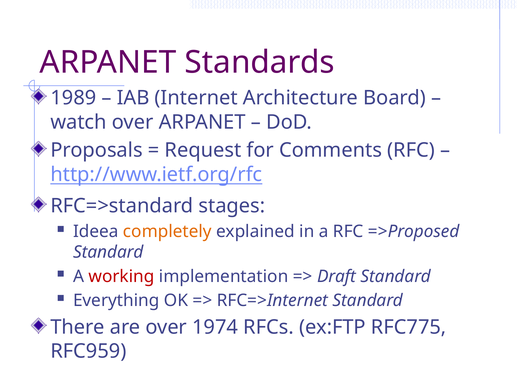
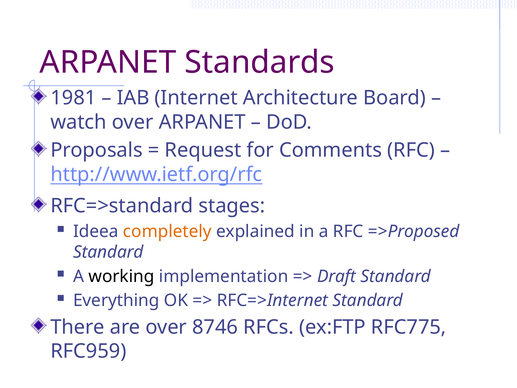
1989: 1989 -> 1981
working colour: red -> black
1974: 1974 -> 8746
